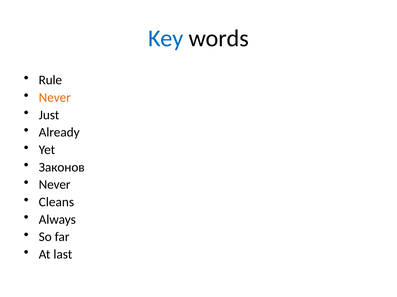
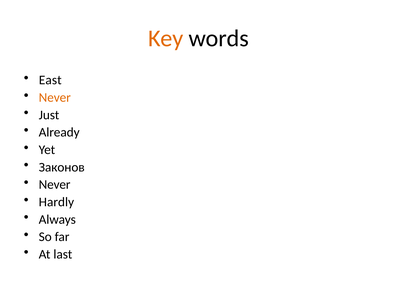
Key colour: blue -> orange
Rule: Rule -> East
Cleans: Cleans -> Hardly
